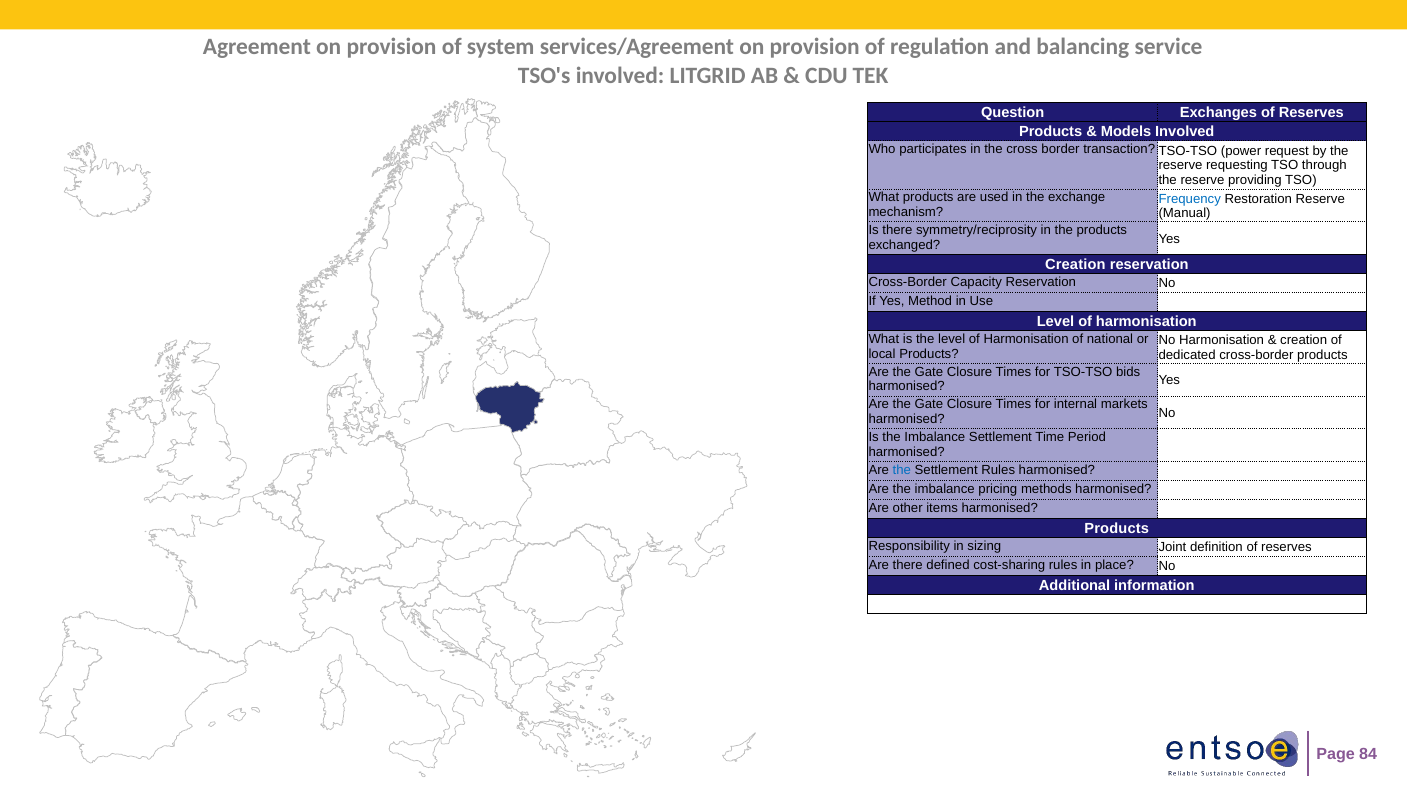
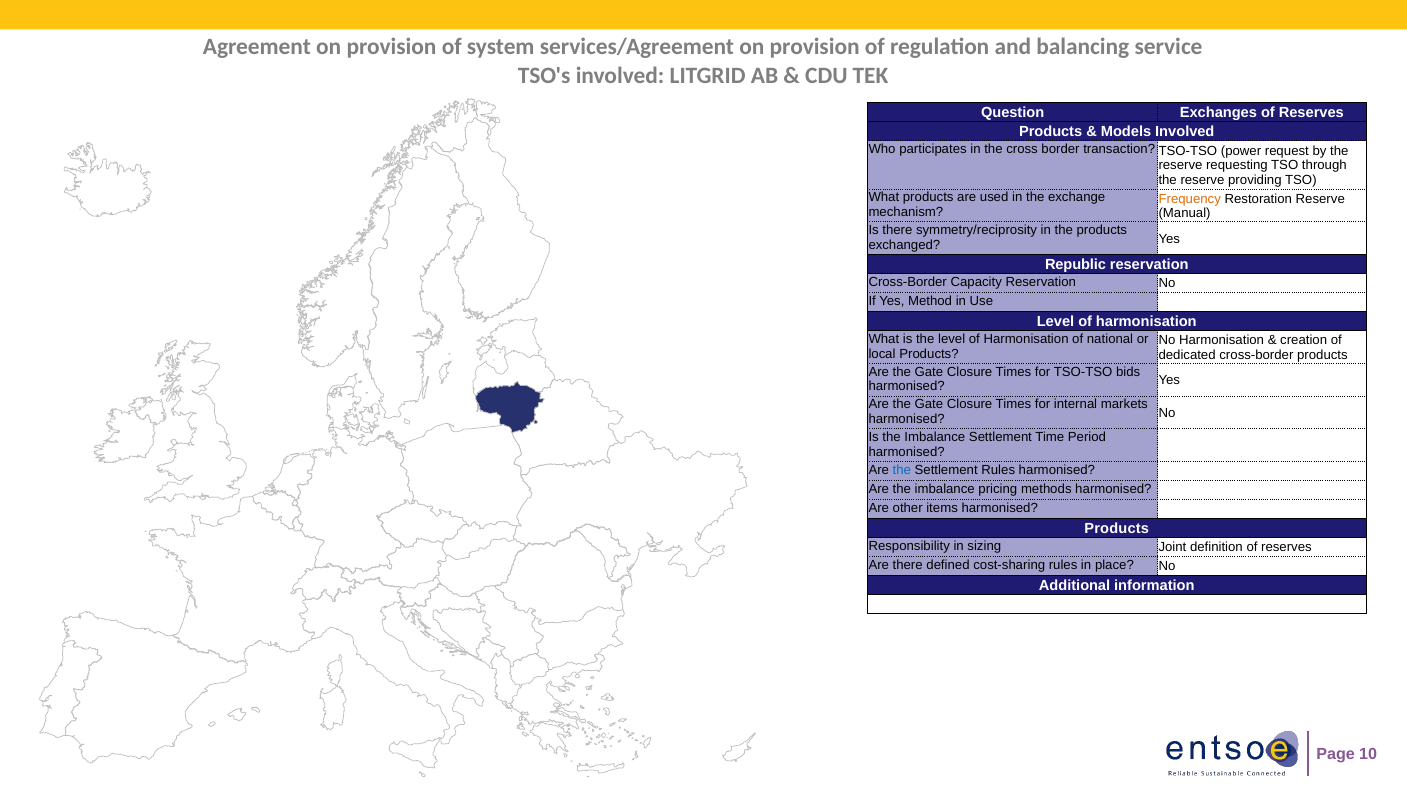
Frequency colour: blue -> orange
Creation at (1075, 265): Creation -> Republic
84: 84 -> 10
